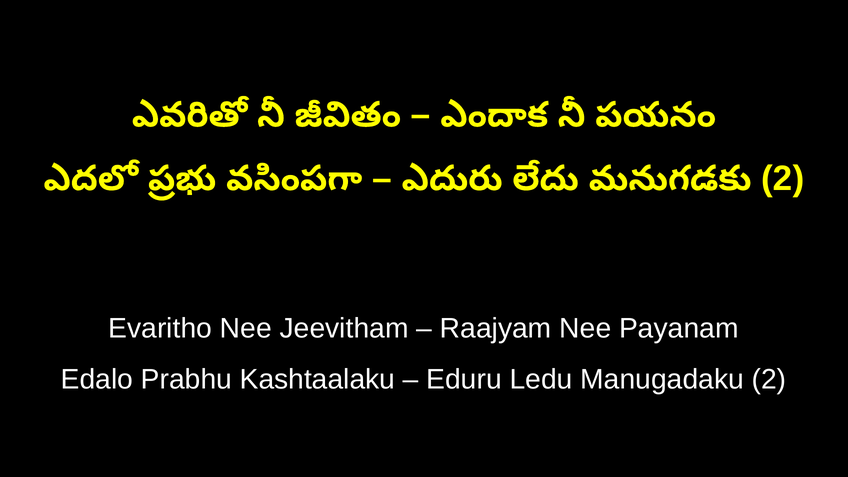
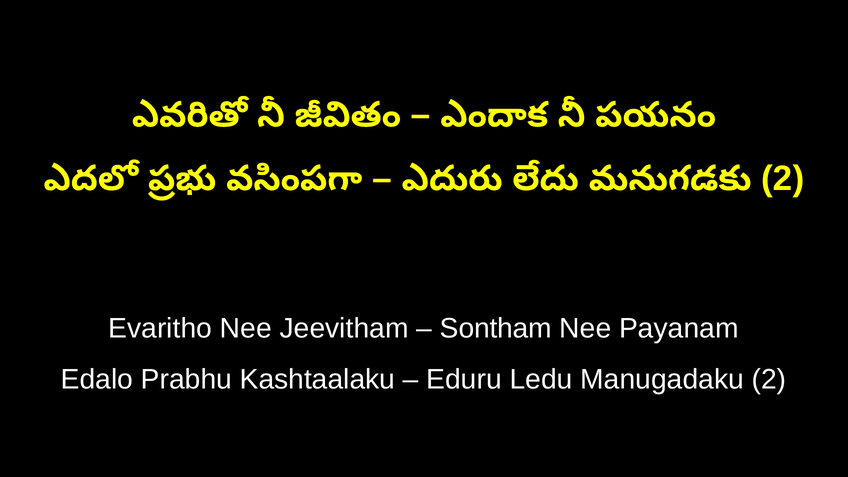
Raajyam: Raajyam -> Sontham
